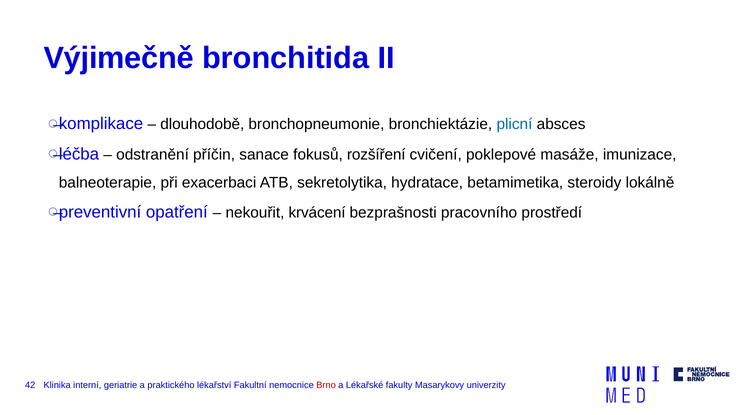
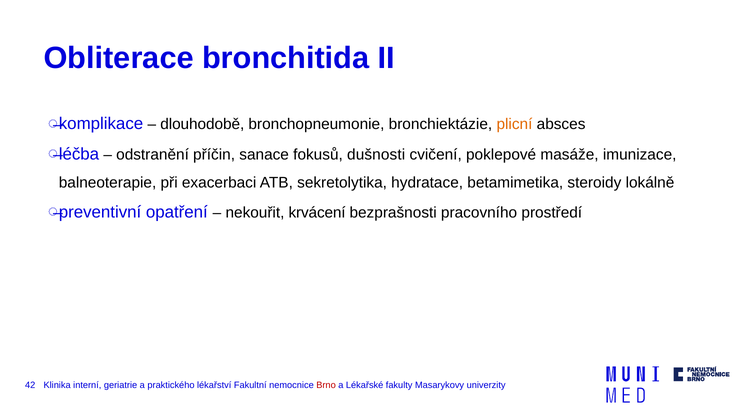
Výjimečně: Výjimečně -> Obliterace
plicní colour: blue -> orange
rozšíření: rozšíření -> dušnosti
